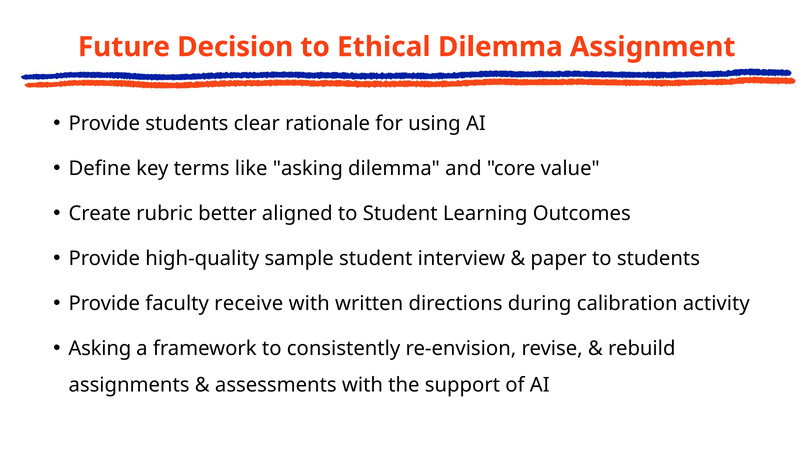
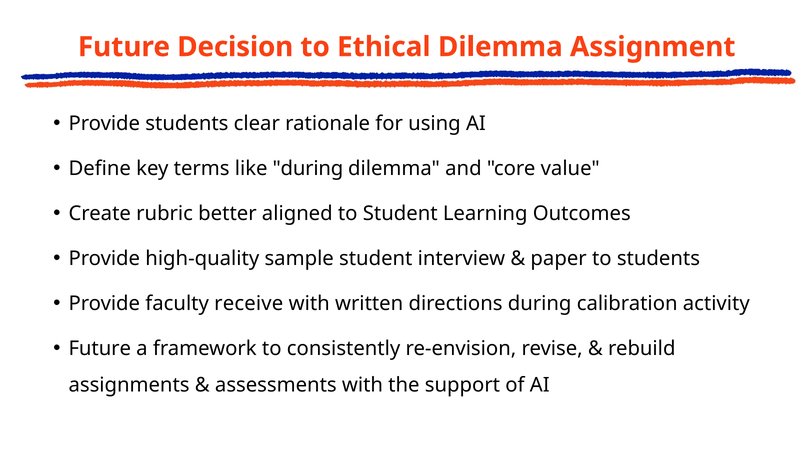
like asking: asking -> during
Asking at (100, 349): Asking -> Future
